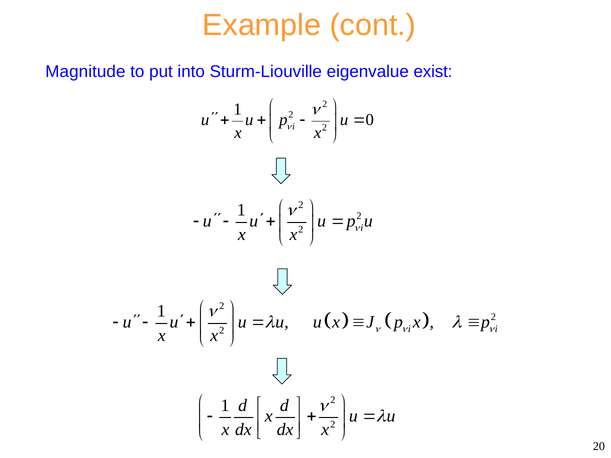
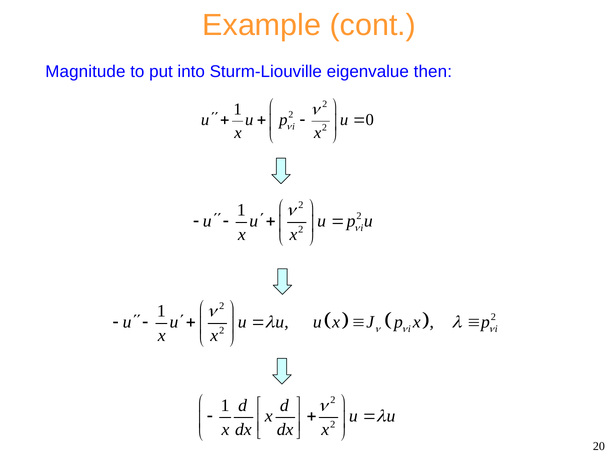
exist: exist -> then
